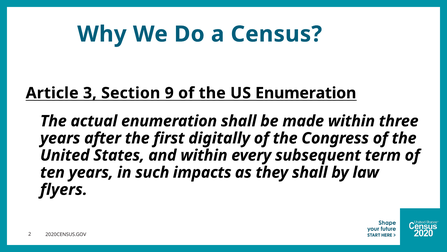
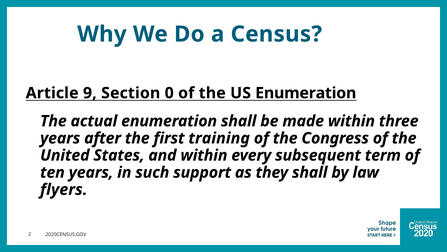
3: 3 -> 9
9: 9 -> 0
digitally: digitally -> training
impacts: impacts -> support
